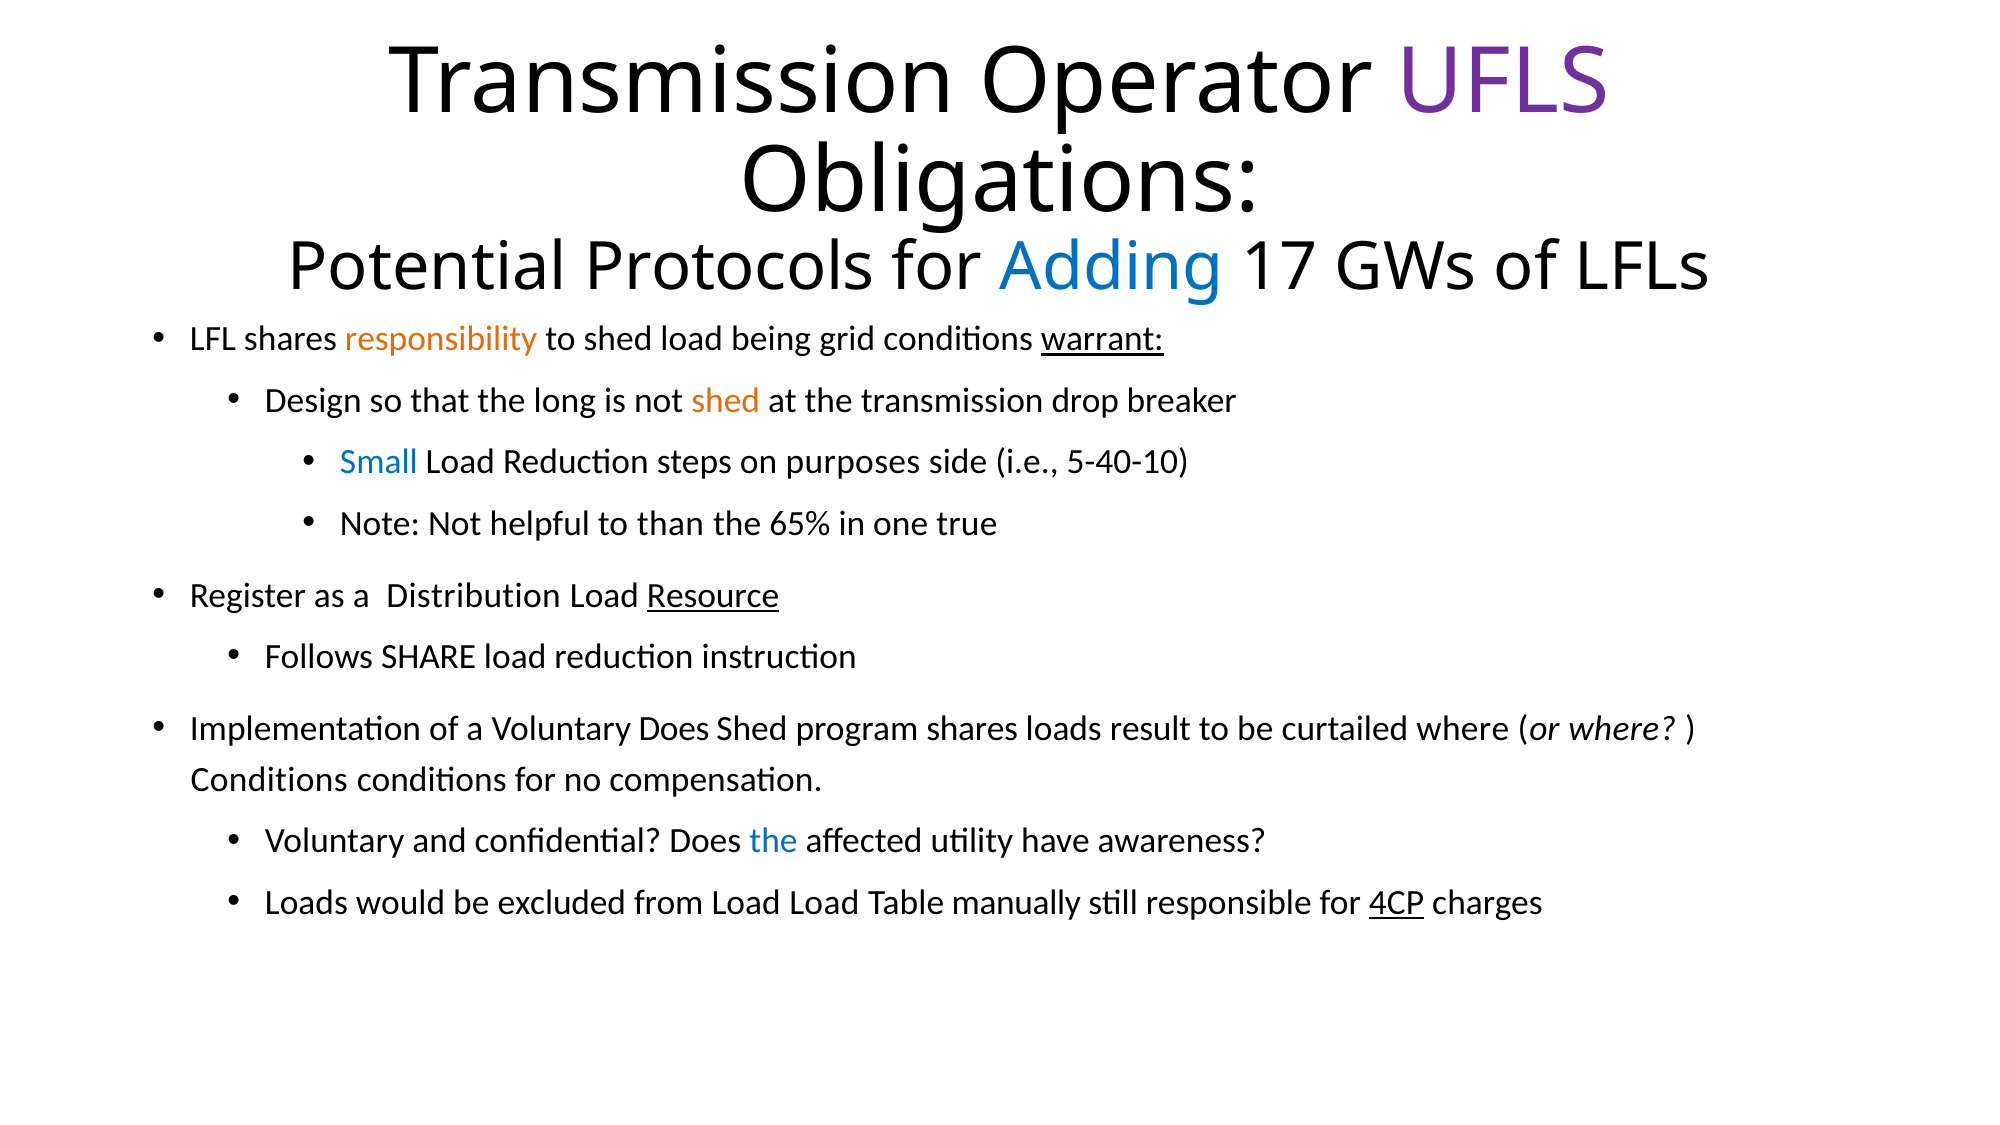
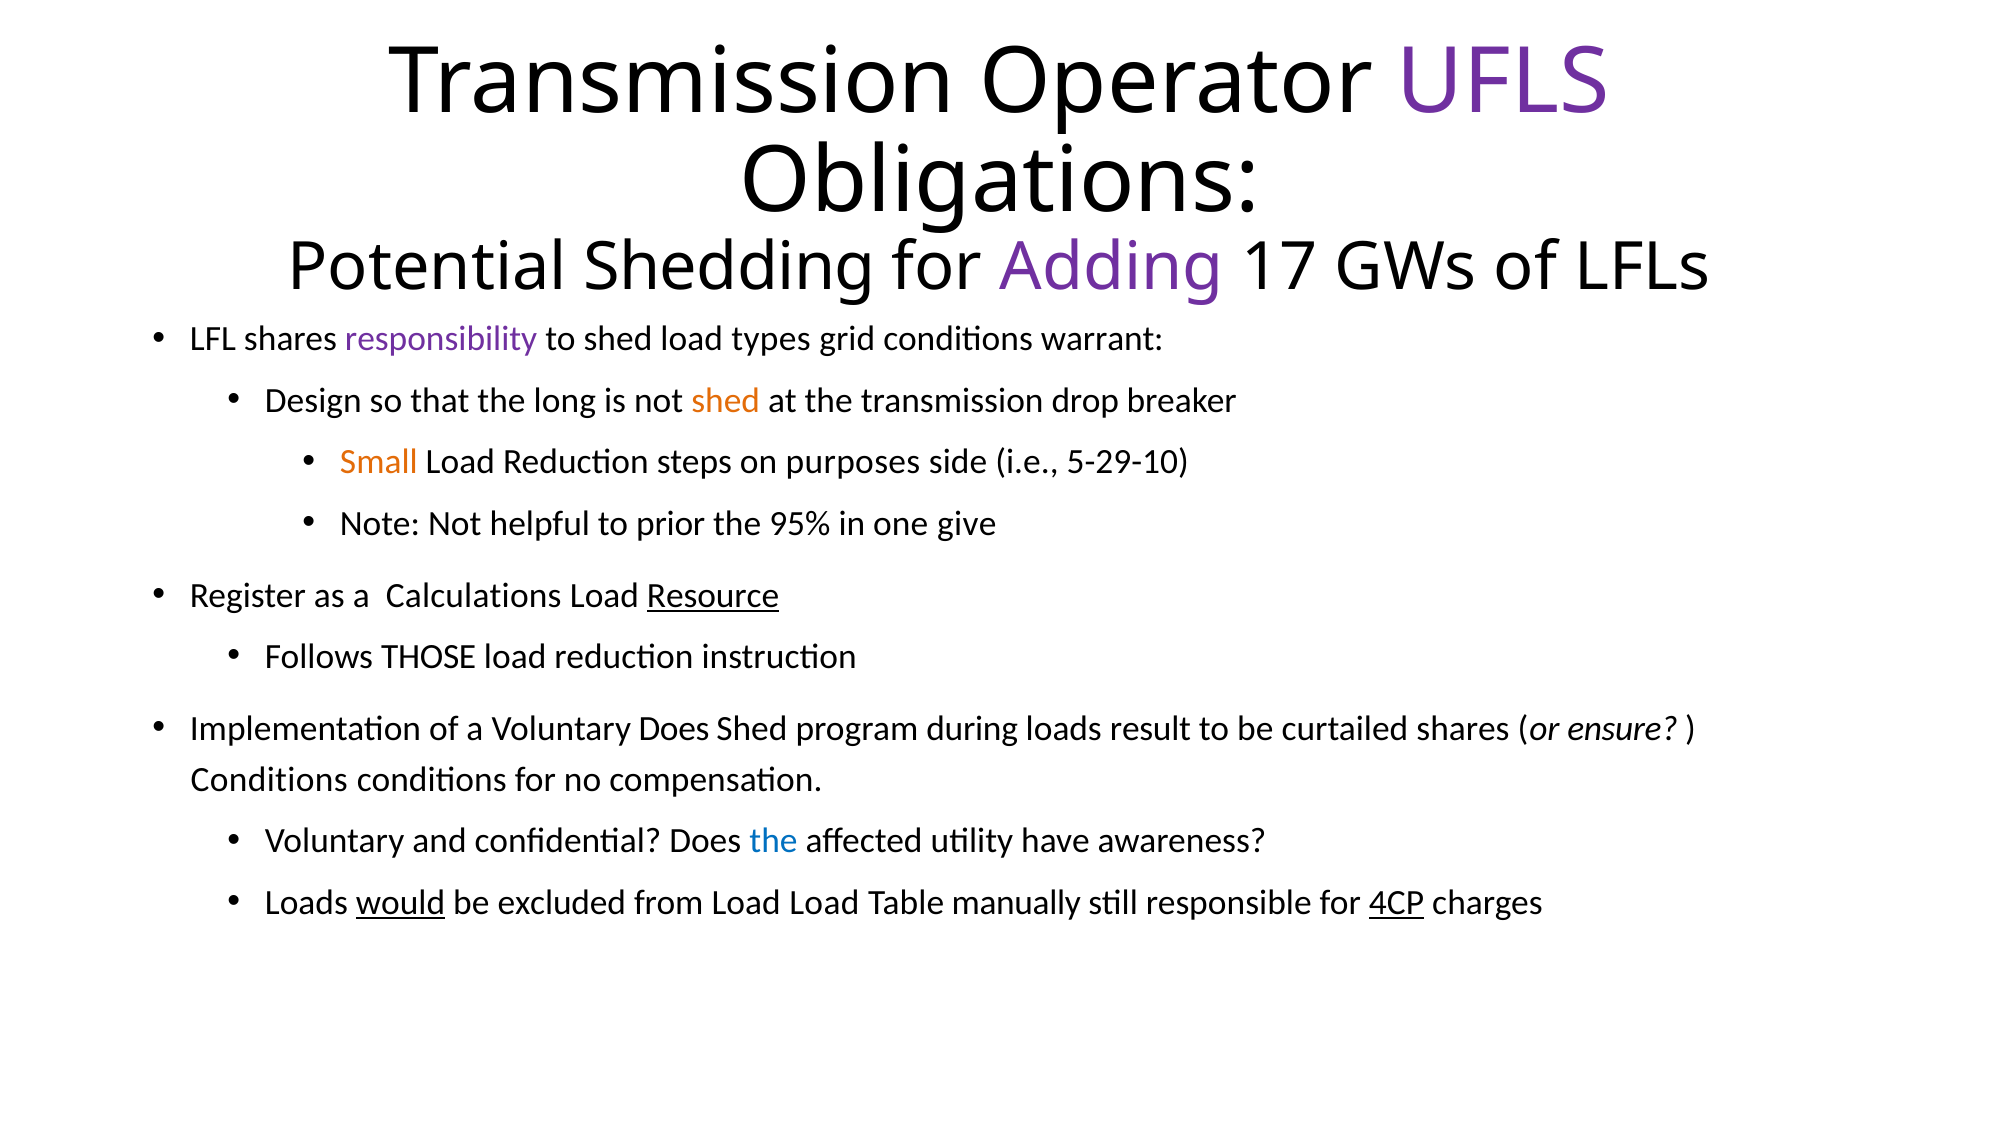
Protocols: Protocols -> Shedding
Adding colour: blue -> purple
responsibility colour: orange -> purple
being: being -> types
warrant underline: present -> none
Small colour: blue -> orange
5-40-10: 5-40-10 -> 5-29-10
than: than -> prior
65%: 65% -> 95%
true: true -> give
Distribution: Distribution -> Calculations
SHARE: SHARE -> THOSE
program shares: shares -> during
curtailed where: where -> shares
or where: where -> ensure
would underline: none -> present
